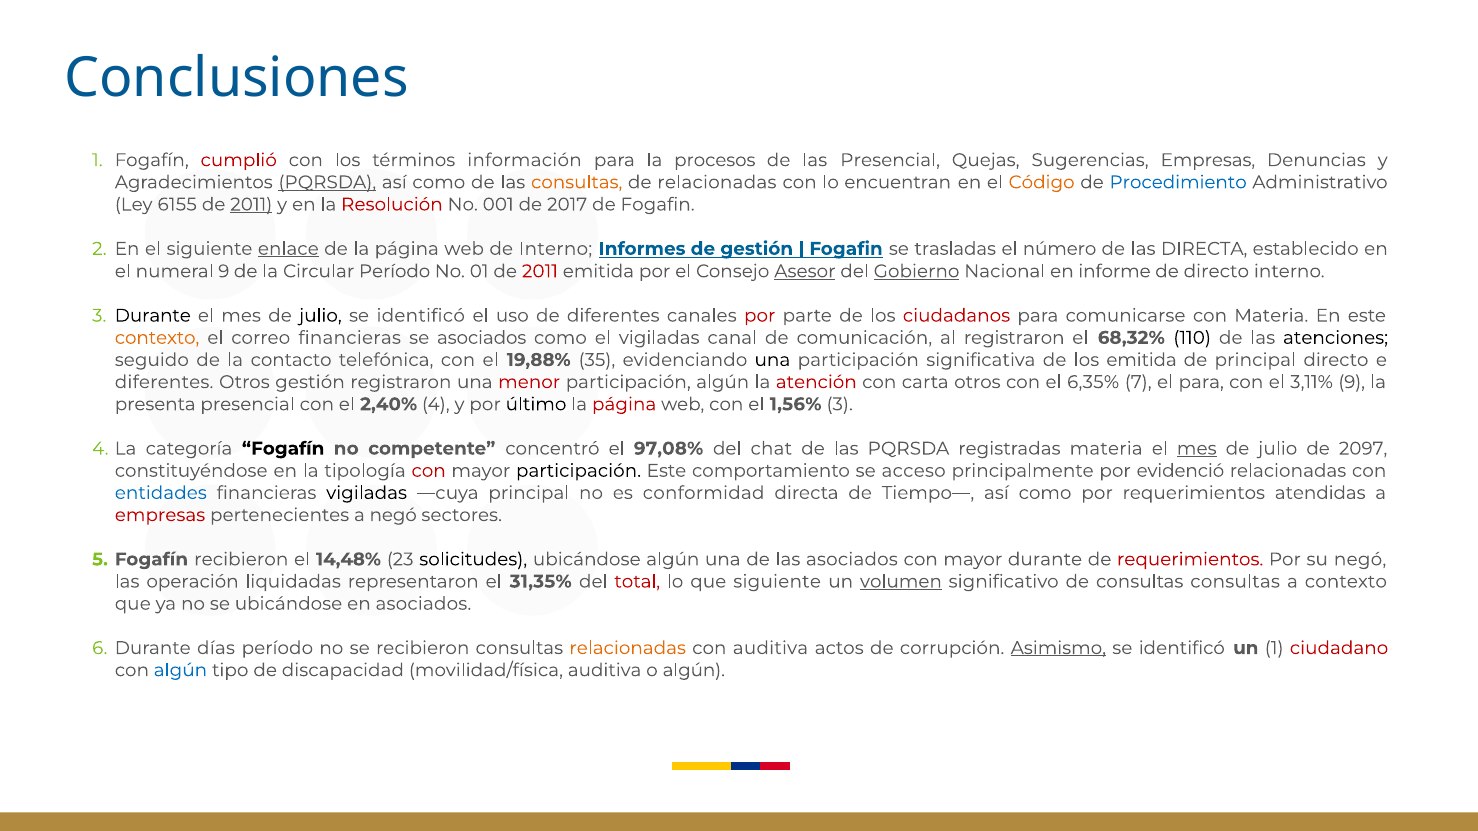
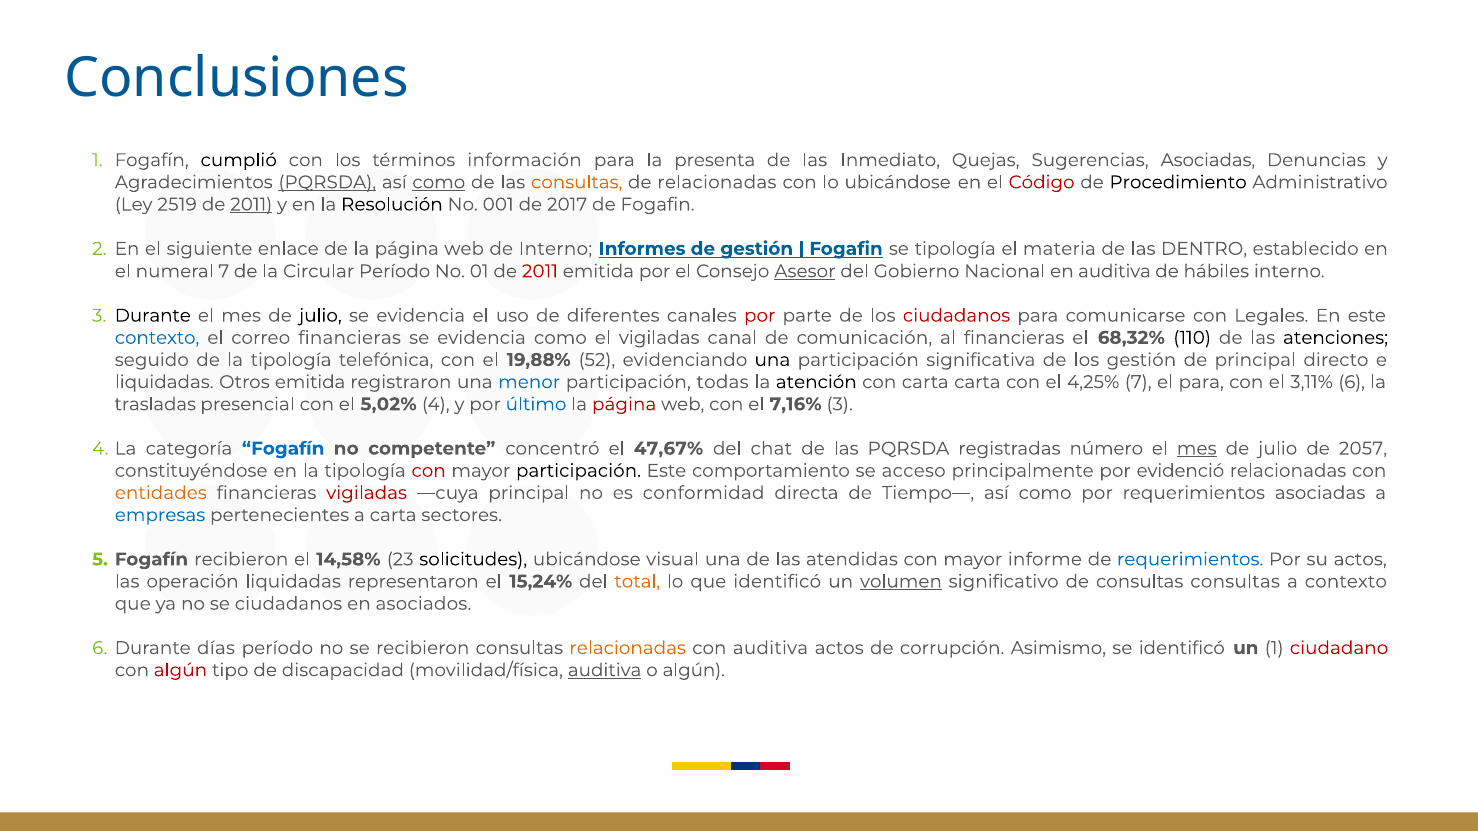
cumplió colour: red -> black
procesos: procesos -> presenta
las Presencial: Presencial -> Inmediato
Sugerencias Empresas: Empresas -> Asociadas
como at (439, 182) underline: none -> present
lo encuentran: encuentran -> ubicándose
Código colour: orange -> red
Procedimiento colour: blue -> black
6155: 6155 -> 2519
Resolución colour: red -> black
enlace underline: present -> none
se trasladas: trasladas -> tipología
número: número -> materia
las DIRECTA: DIRECTA -> DENTRO
numeral 9: 9 -> 7
Gobierno underline: present -> none
en informe: informe -> auditiva
de directo: directo -> hábiles
identificó at (421, 316): identificó -> evidencia
con Materia: Materia -> Legales
contexto at (157, 338) colour: orange -> blue
asociados at (482, 338): asociados -> evidencia
al registraron: registraron -> financieras
de la contacto: contacto -> tipología
35: 35 -> 52
los emitida: emitida -> gestión
diferentes at (164, 382): diferentes -> liquidadas
Otros gestión: gestión -> emitida
menor colour: red -> blue
participación algún: algún -> todas
atención colour: red -> black
carta otros: otros -> carta
6,35%: 6,35% -> 4,25%
3,11% 9: 9 -> 6
presenta: presenta -> trasladas
2,40%: 2,40% -> 5,02%
último colour: black -> blue
1,56%: 1,56% -> 7,16%
Fogafín at (283, 449) colour: black -> blue
97,08%: 97,08% -> 47,67%
registradas materia: materia -> número
2097: 2097 -> 2057
entidades colour: blue -> orange
vigiladas at (367, 493) colour: black -> red
requerimientos atendidas: atendidas -> asociadas
empresas at (160, 515) colour: red -> blue
a negó: negó -> carta
14,48%: 14,48% -> 14,58%
ubicándose algún: algún -> visual
las asociados: asociados -> atendidas
mayor durante: durante -> informe
requerimientos at (1190, 560) colour: red -> blue
su negó: negó -> actos
31,35%: 31,35% -> 15,24%
total colour: red -> orange
que siguiente: siguiente -> identificó
se ubicándose: ubicándose -> ciudadanos
Asimismo underline: present -> none
algún at (180, 670) colour: blue -> red
auditiva at (605, 670) underline: none -> present
